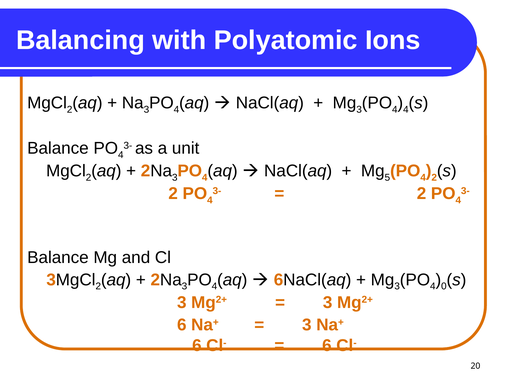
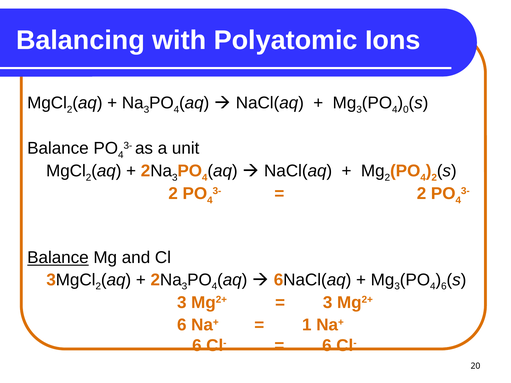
4 at (406, 110): 4 -> 0
Mg 5: 5 -> 2
Balance at (58, 258) underline: none -> present
0 at (444, 287): 0 -> 6
3 at (307, 325): 3 -> 1
